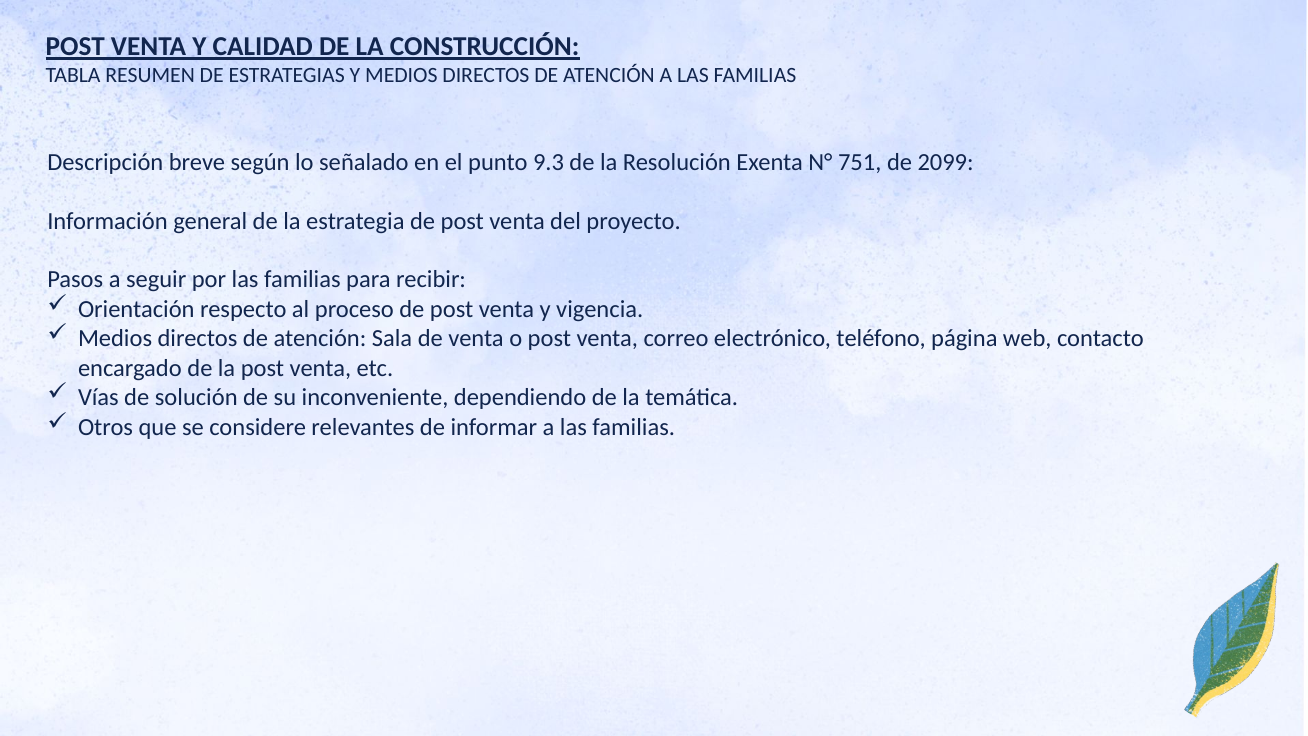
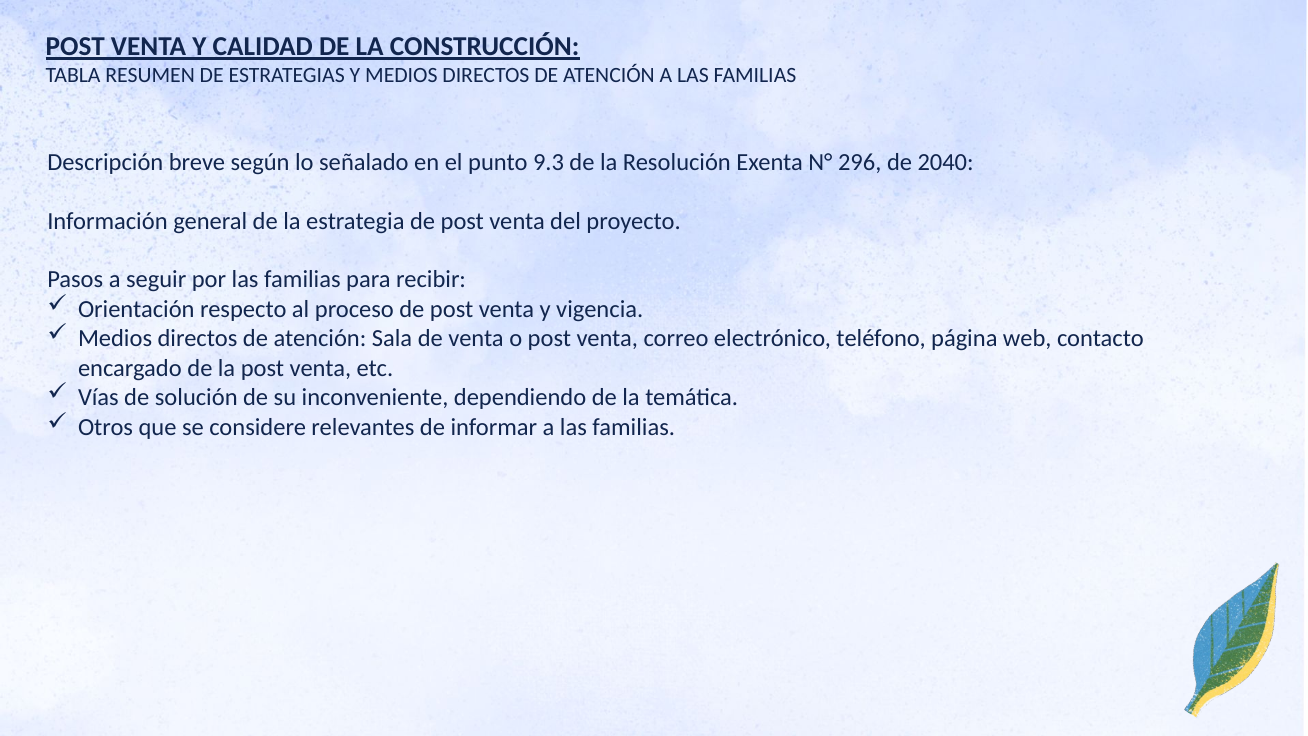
751: 751 -> 296
2099: 2099 -> 2040
